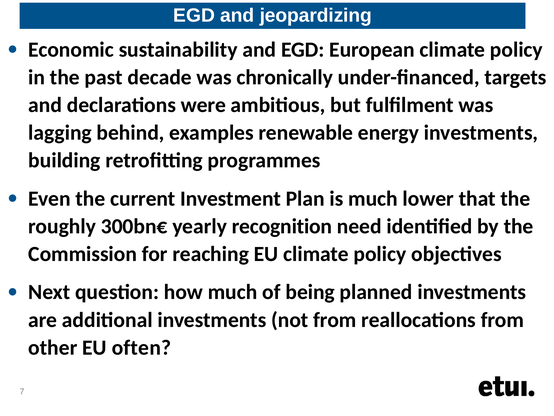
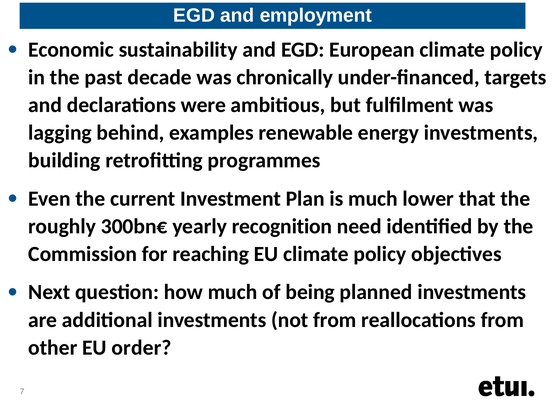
jeopardizing: jeopardizing -> employment
often: often -> order
